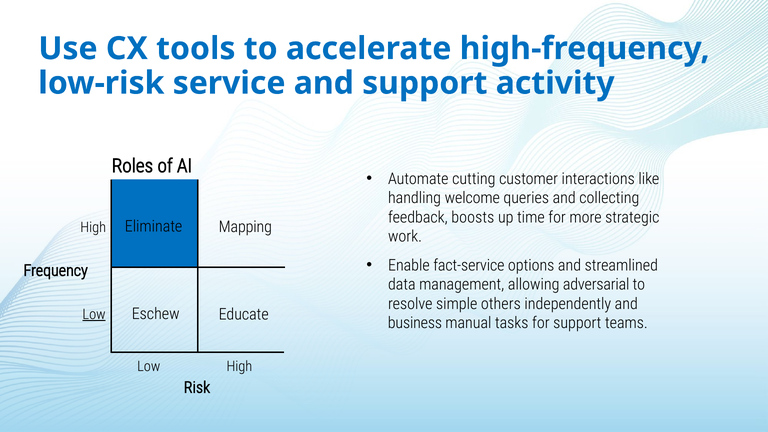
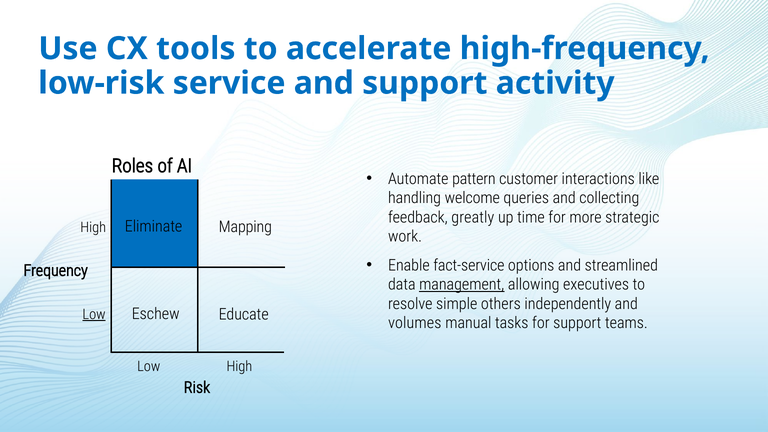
cutting: cutting -> pattern
boosts: boosts -> greatly
management underline: none -> present
adversarial: adversarial -> executives
business: business -> volumes
